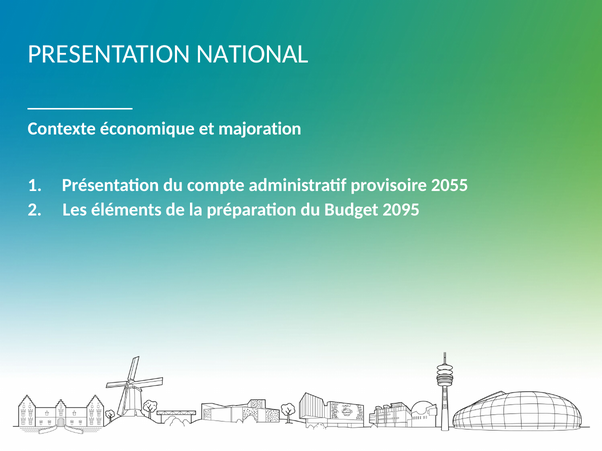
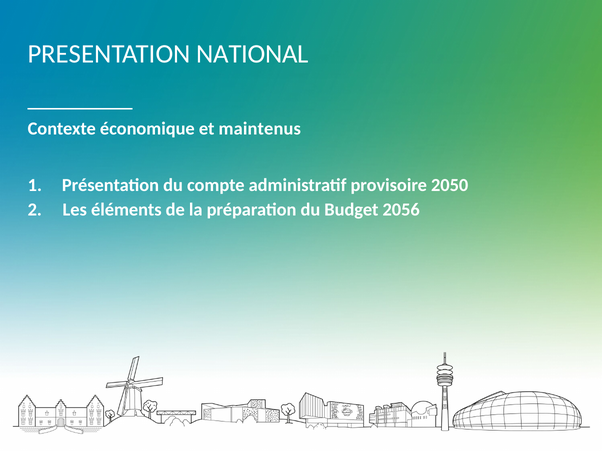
majoration: majoration -> maintenus
2055: 2055 -> 2050
2095: 2095 -> 2056
